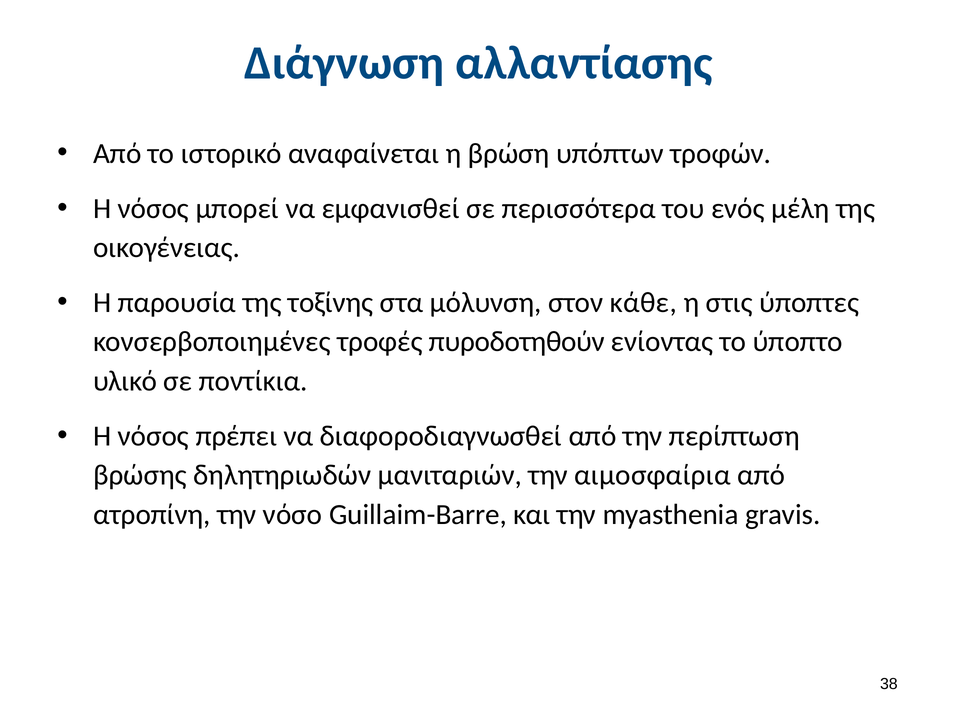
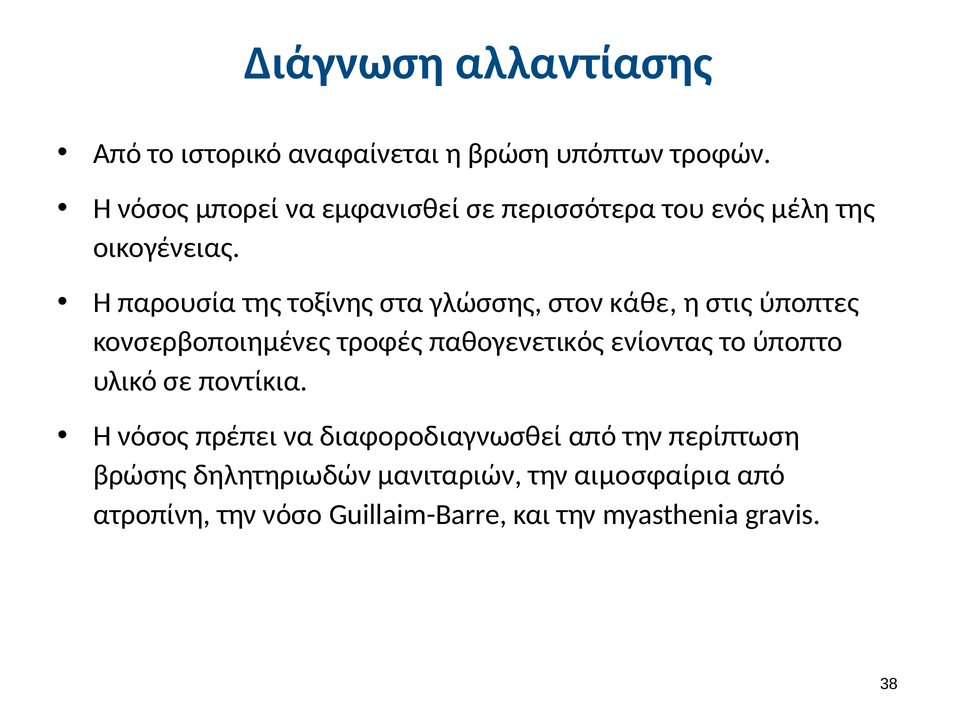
μόλυνση: μόλυνση -> γλώσσης
πυροδοτηθούν: πυροδοτηθούν -> παθογενετικός
